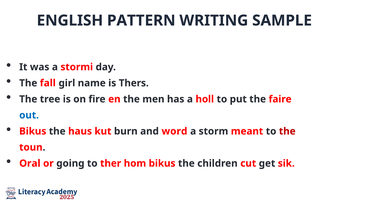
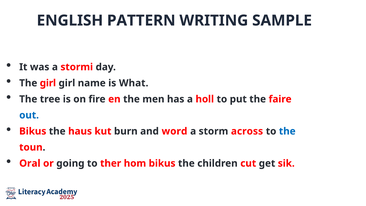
The fall: fall -> girl
Thers: Thers -> What
meant: meant -> across
the at (287, 131) colour: red -> blue
